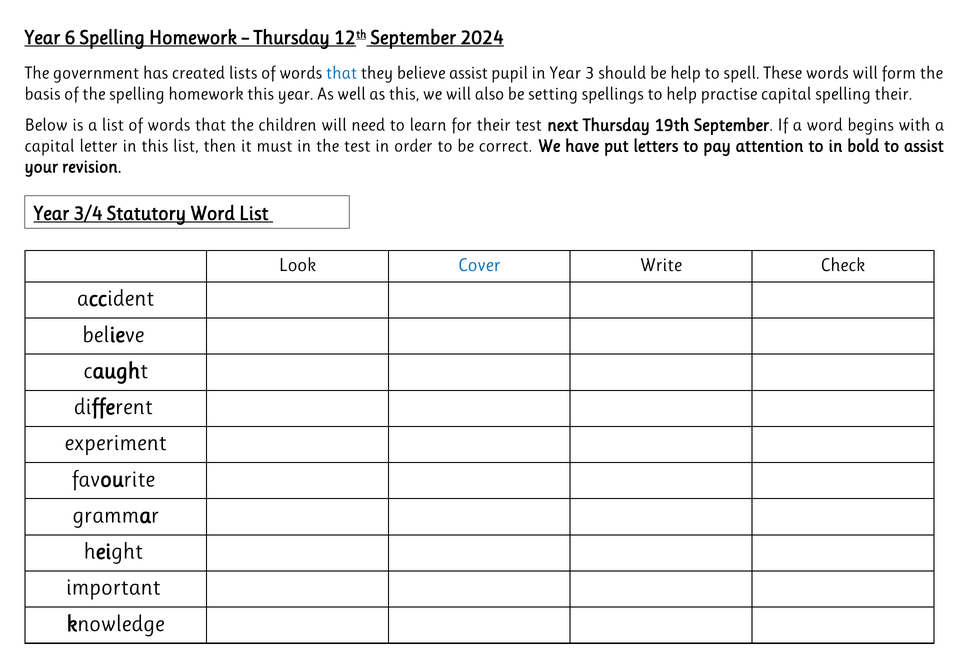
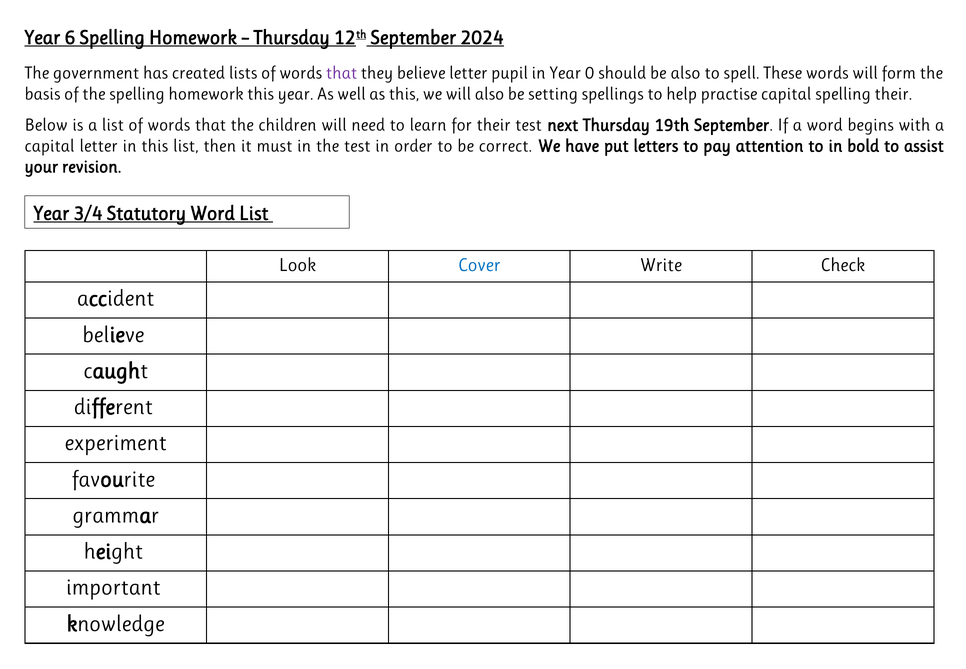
that at (342, 73) colour: blue -> purple
believe assist: assist -> letter
3: 3 -> 0
be help: help -> also
